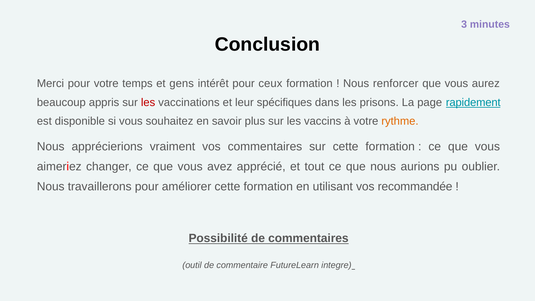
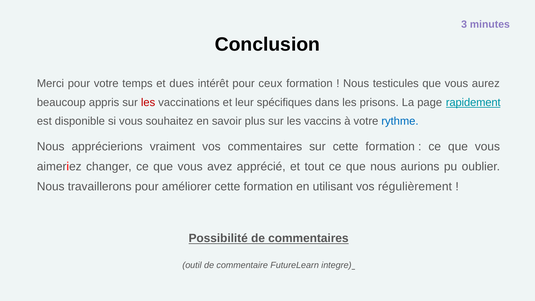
gens: gens -> dues
renforcer: renforcer -> testicules
rythme colour: orange -> blue
recommandée: recommandée -> régulièrement
